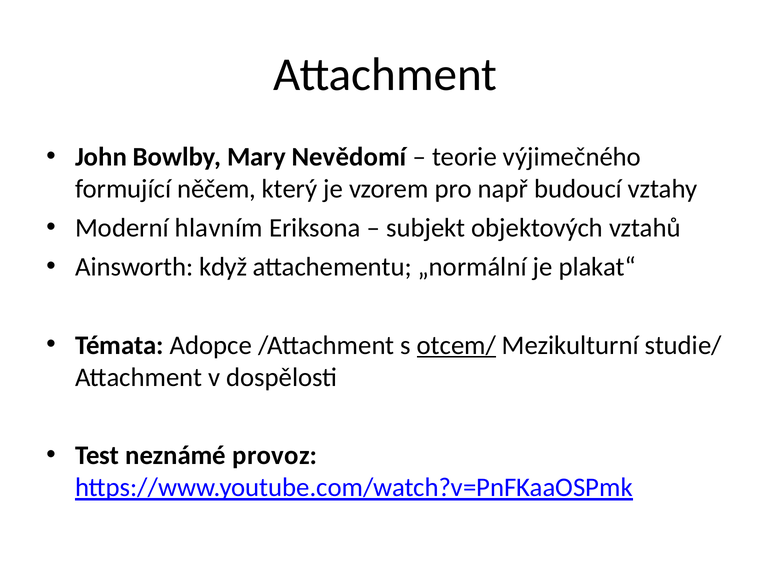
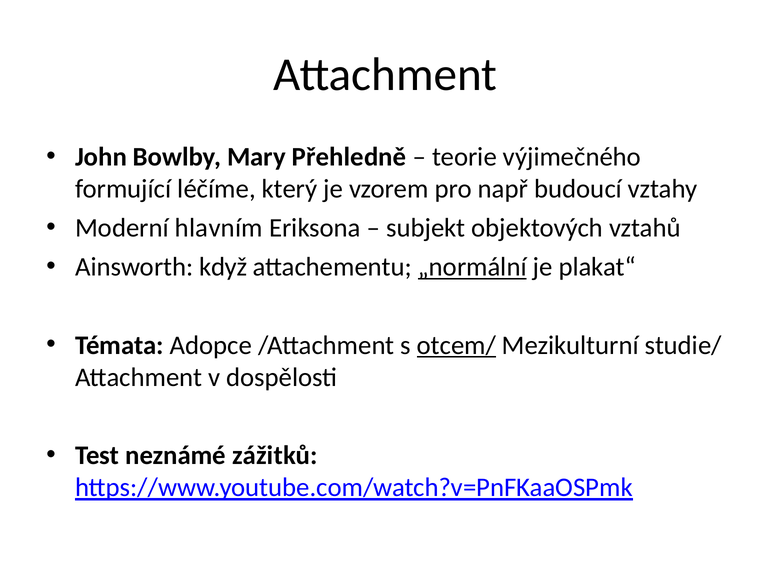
Nevědomí: Nevědomí -> Přehledně
něčem: něčem -> léčíme
„normální underline: none -> present
provoz: provoz -> zážitků
